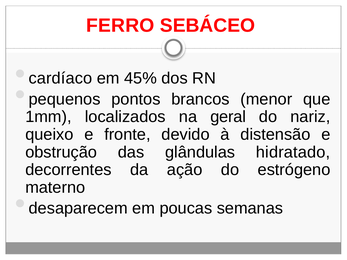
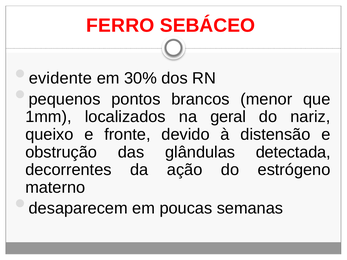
cardíaco: cardíaco -> evidente
45%: 45% -> 30%
hidratado: hidratado -> detectada
